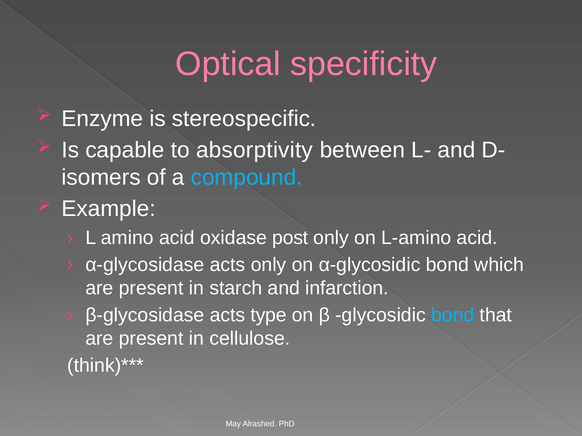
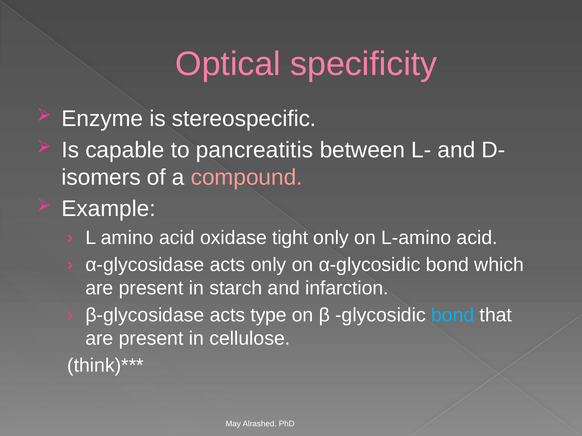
absorptivity: absorptivity -> pancreatitis
compound colour: light blue -> pink
post: post -> tight
